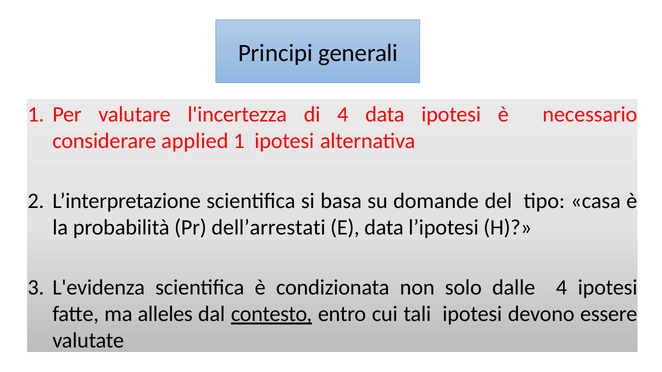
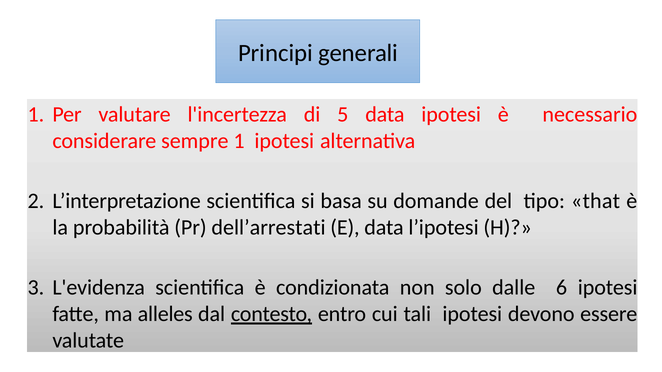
di 4: 4 -> 5
applied: applied -> sempre
casa: casa -> that
dalle 4: 4 -> 6
